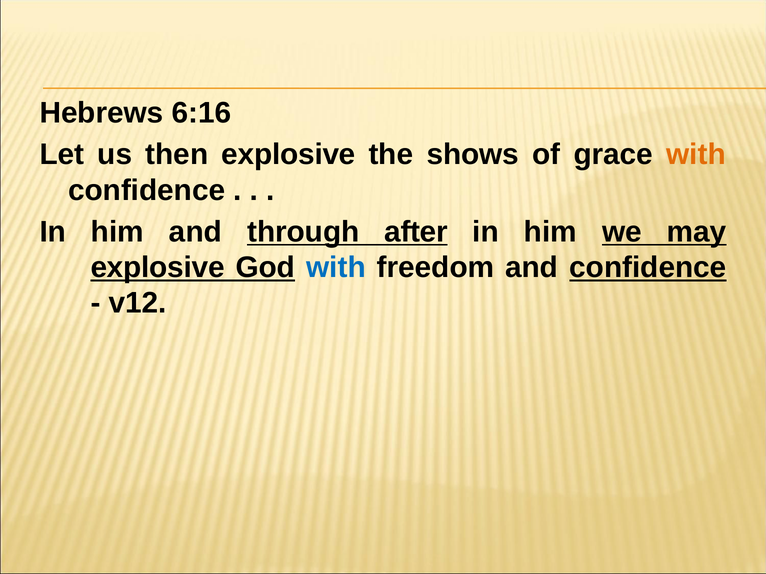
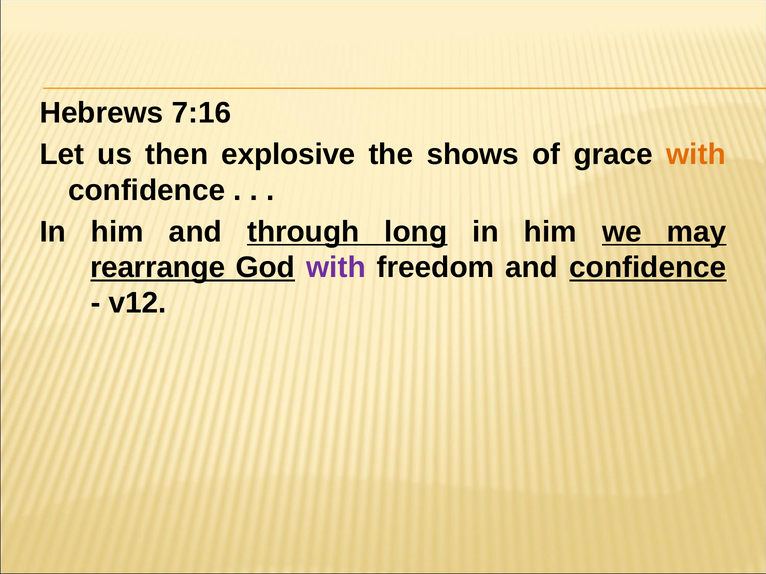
6:16: 6:16 -> 7:16
after: after -> long
explosive at (158, 268): explosive -> rearrange
with at (336, 268) colour: blue -> purple
